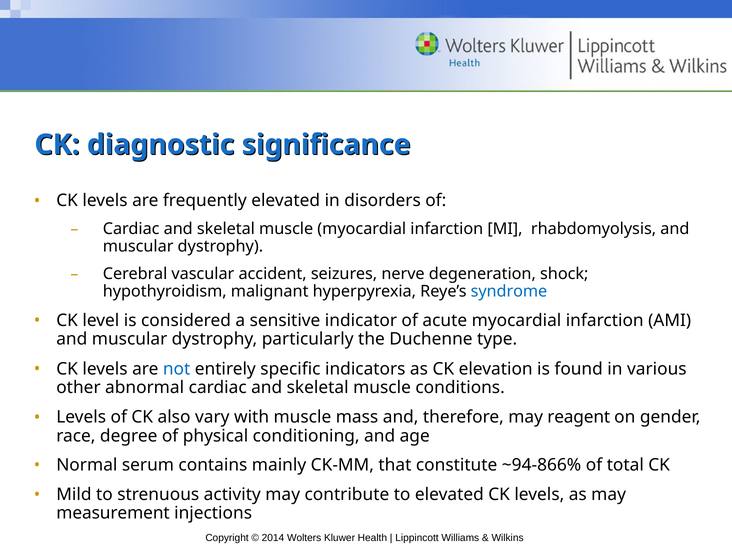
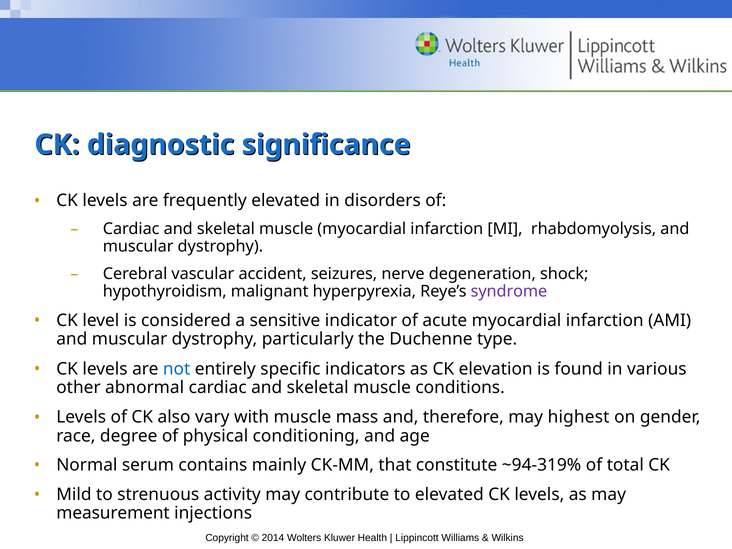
syndrome colour: blue -> purple
reagent: reagent -> highest
~94-866%: ~94-866% -> ~94-319%
